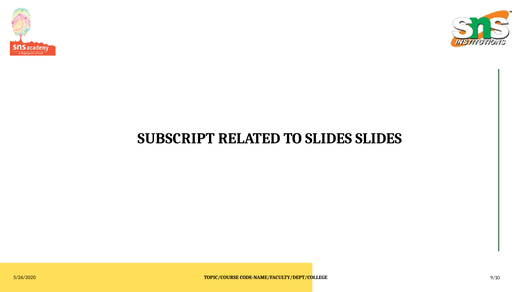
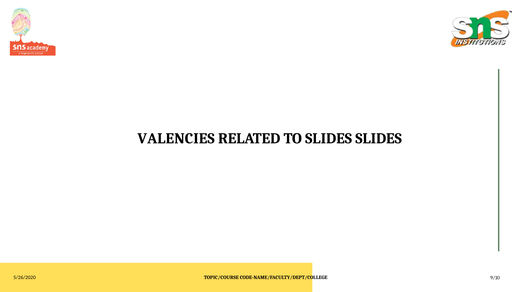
SUBSCRIPT: SUBSCRIPT -> VALENCIES
